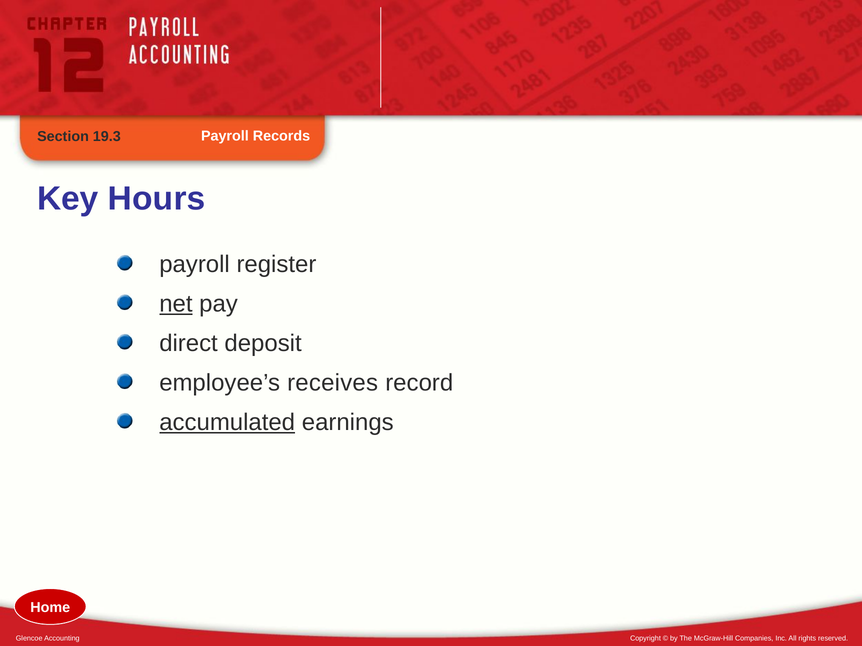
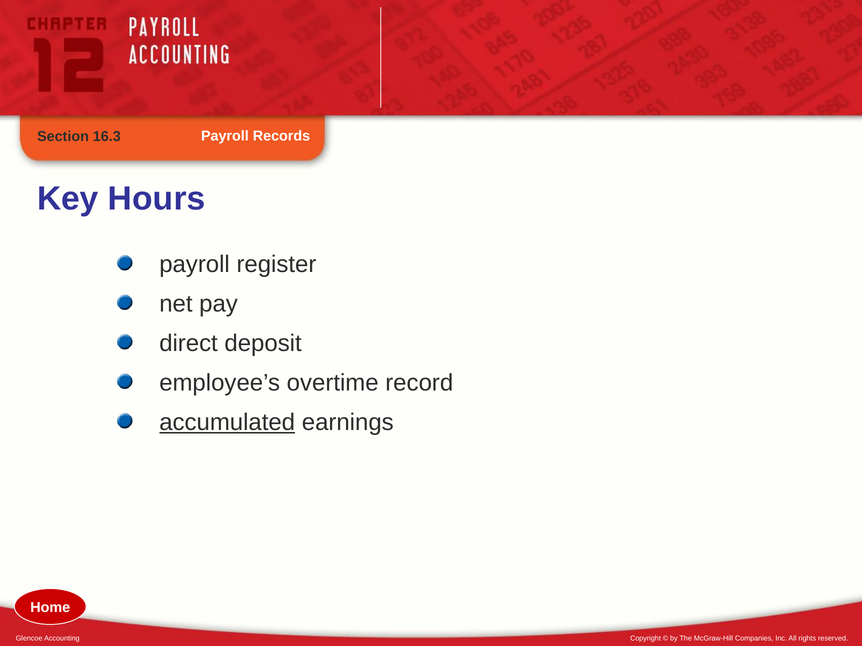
19.3: 19.3 -> 16.3
net underline: present -> none
receives: receives -> overtime
